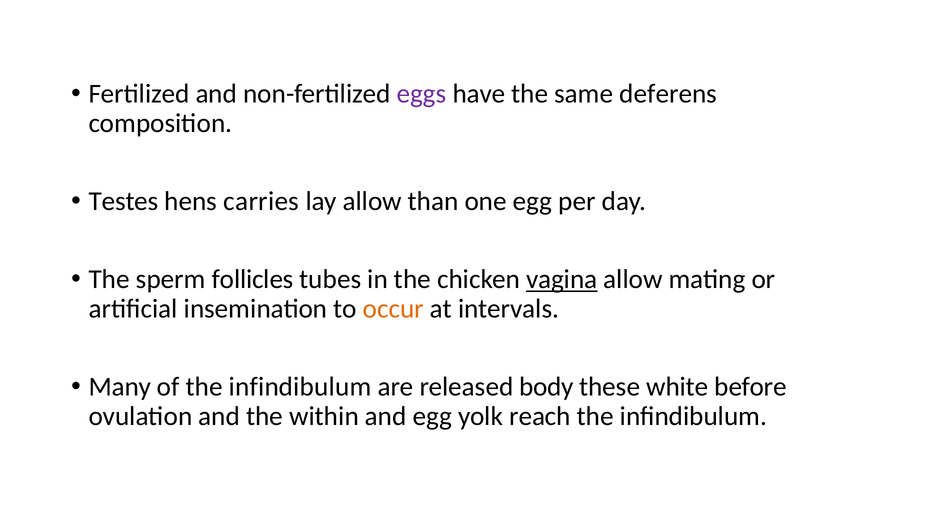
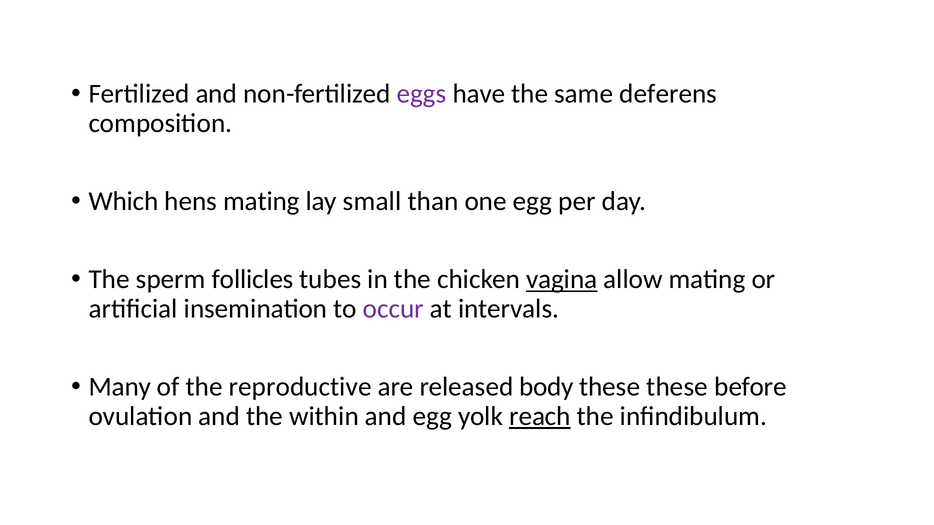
Testes: Testes -> Which
hens carries: carries -> mating
lay allow: allow -> small
occur colour: orange -> purple
of the infindibulum: infindibulum -> reproductive
these white: white -> these
reach underline: none -> present
